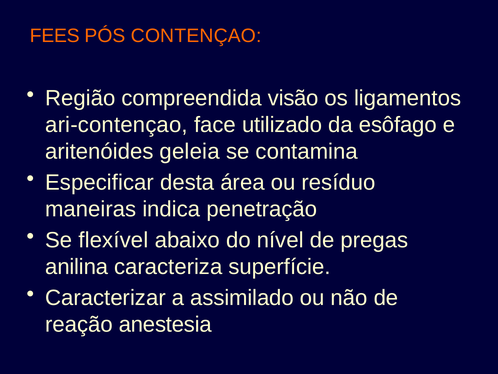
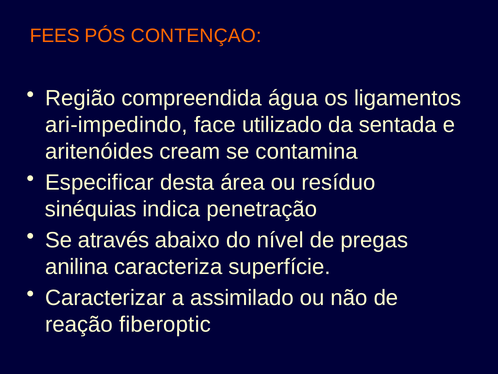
visão: visão -> água
ari-contençao: ari-contençao -> ari-impedindo
esôfago: esôfago -> sentada
geleia: geleia -> cream
maneiras: maneiras -> sinéquias
flexível: flexível -> através
anestesia: anestesia -> fiberoptic
